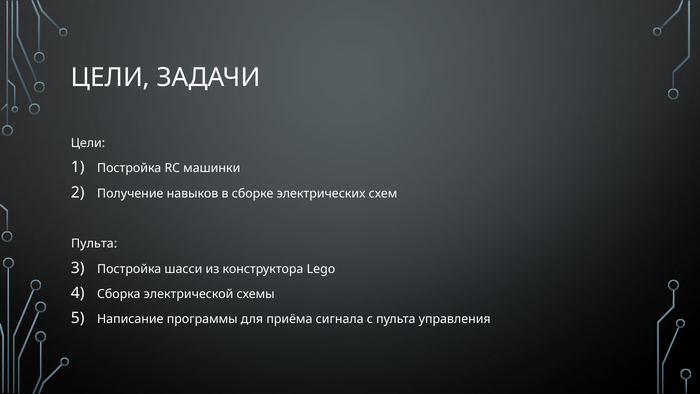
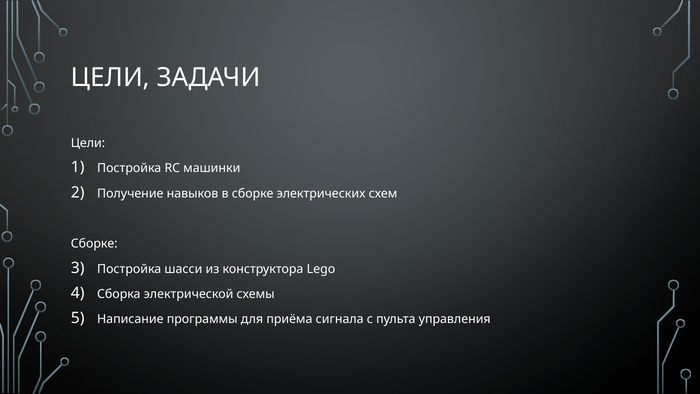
Пульта at (94, 244): Пульта -> Сборке
